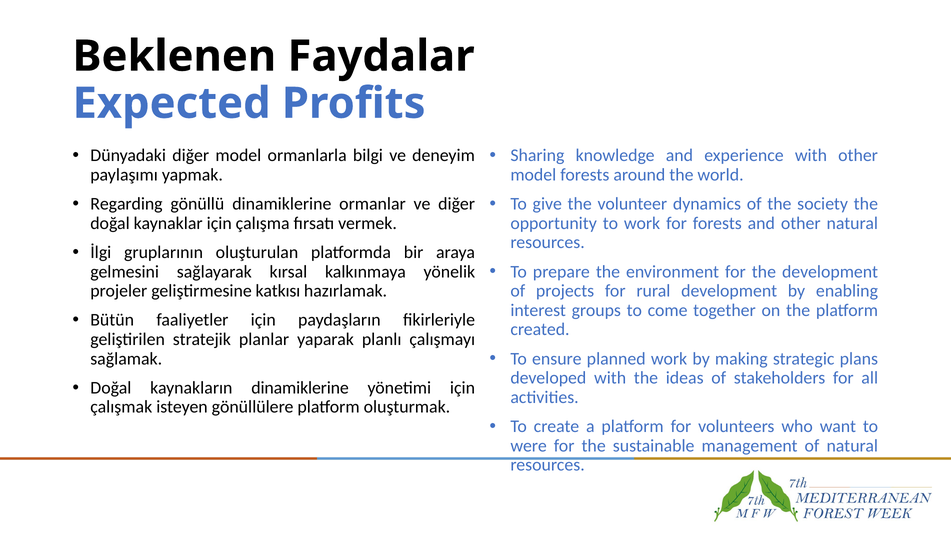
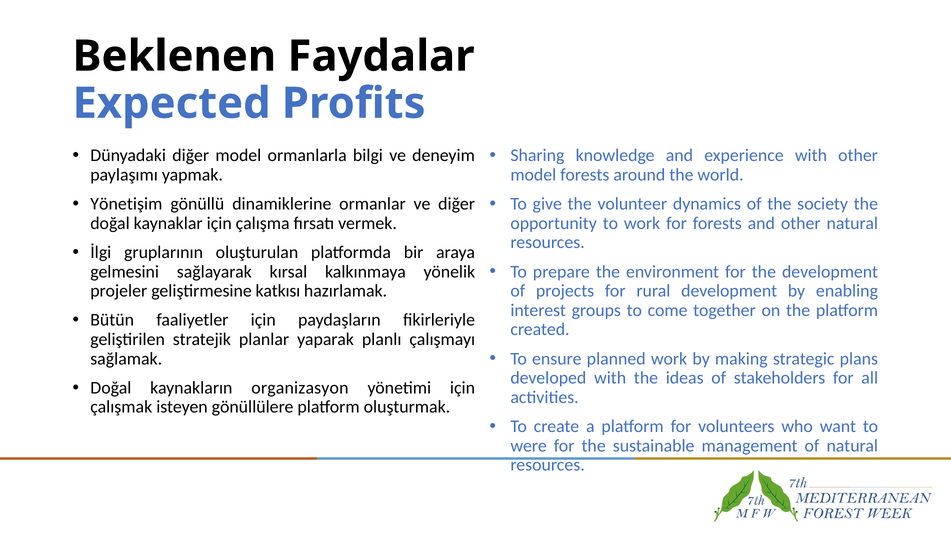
Regarding: Regarding -> Yönetişim
kaynakların dinamiklerine: dinamiklerine -> organizasyon
